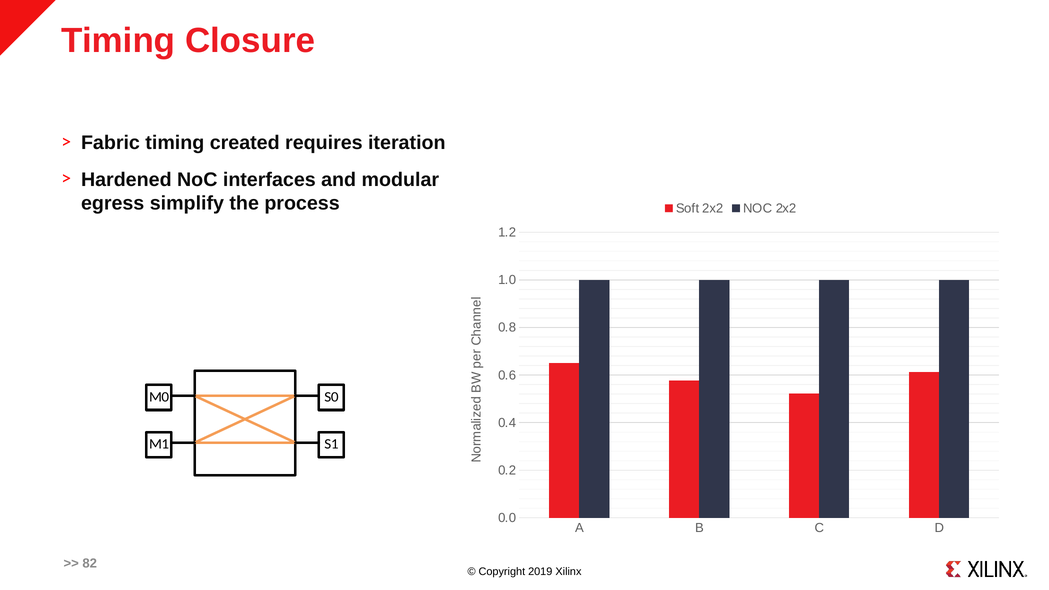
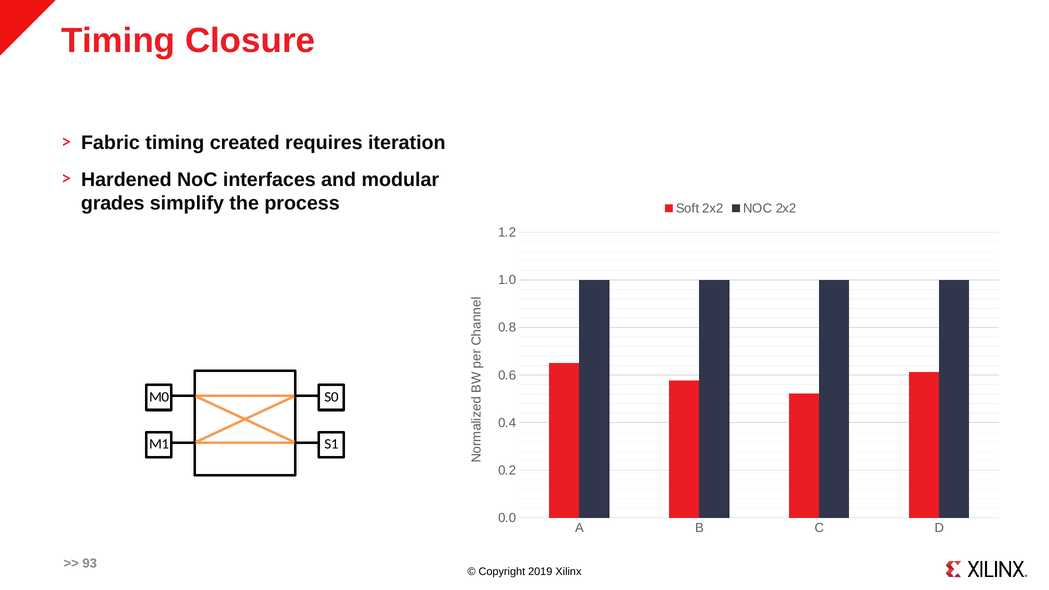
egress: egress -> grades
82: 82 -> 93
